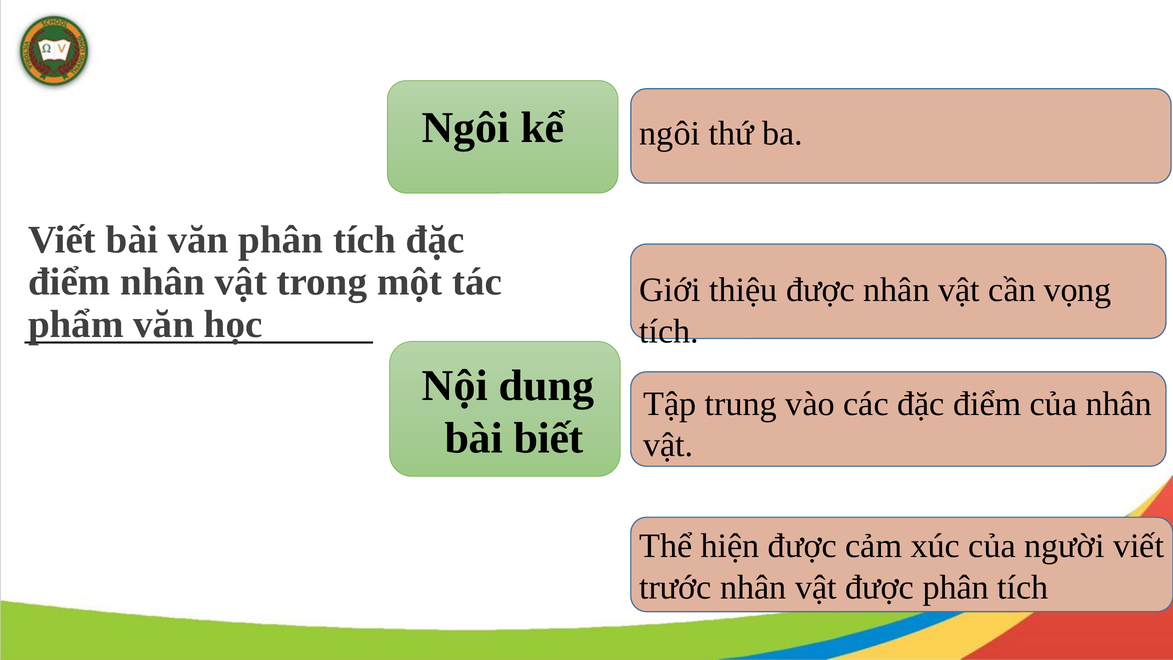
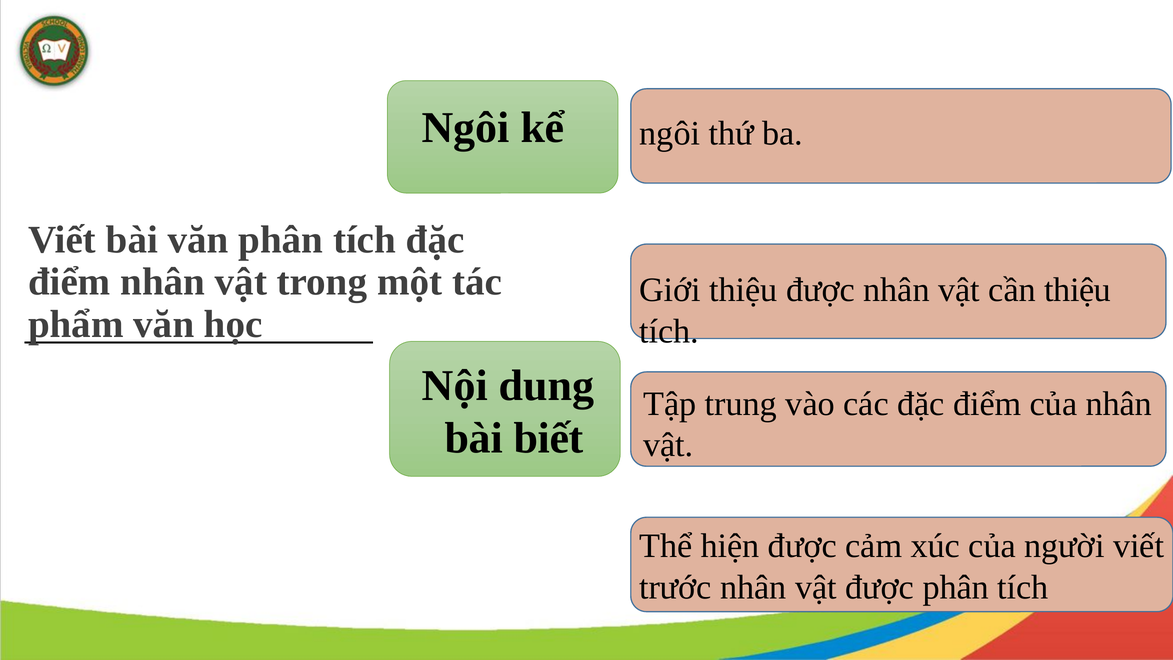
cần vọng: vọng -> thiệu
